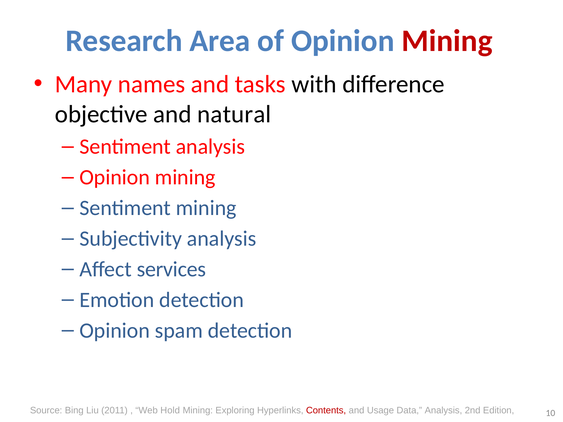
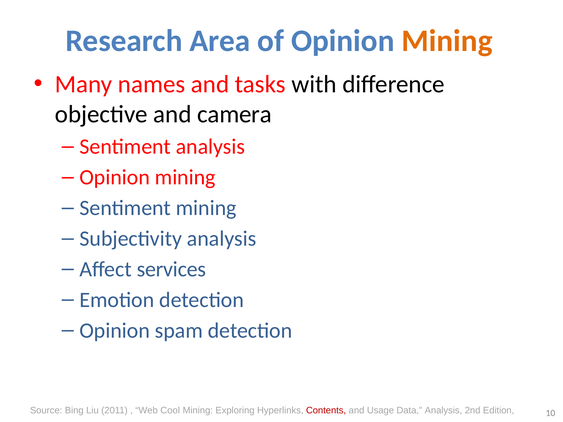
Mining at (447, 41) colour: red -> orange
natural: natural -> camera
Hold: Hold -> Cool
